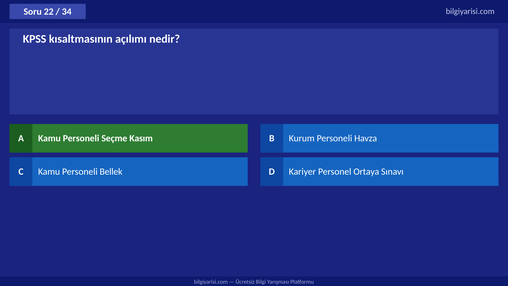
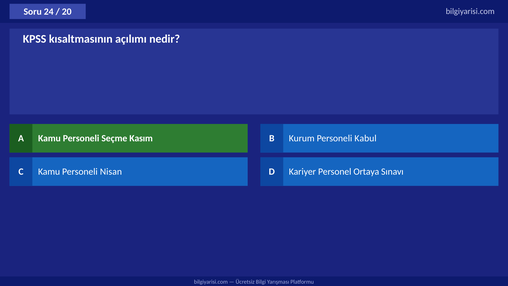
22: 22 -> 24
34: 34 -> 20
Havza: Havza -> Kabul
Bellek: Bellek -> Nisan
